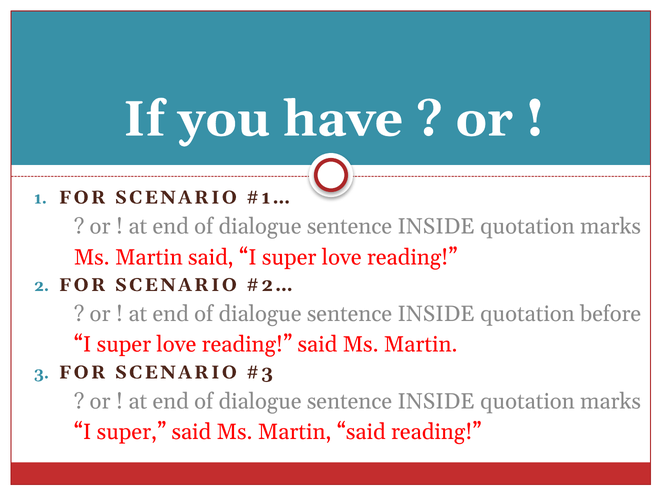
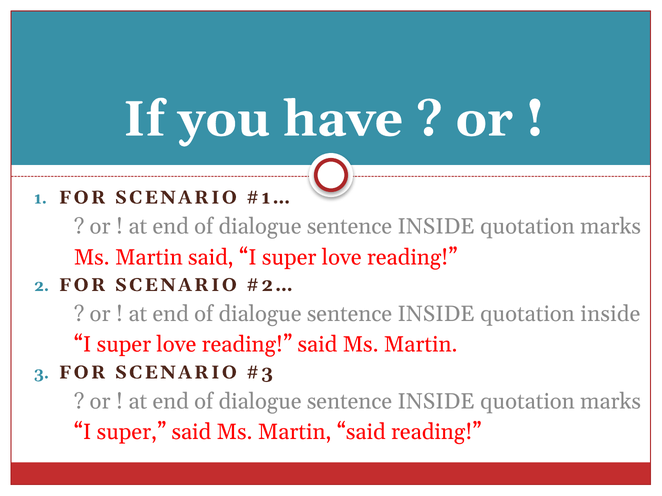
quotation before: before -> inside
